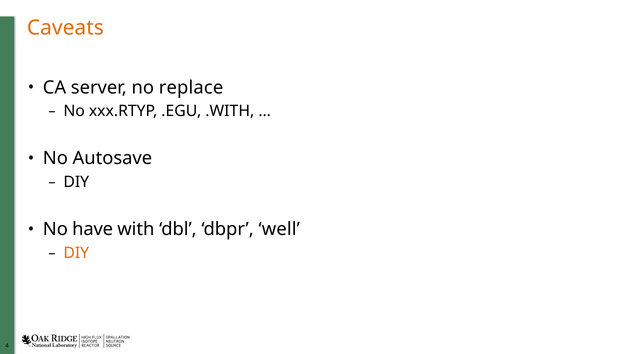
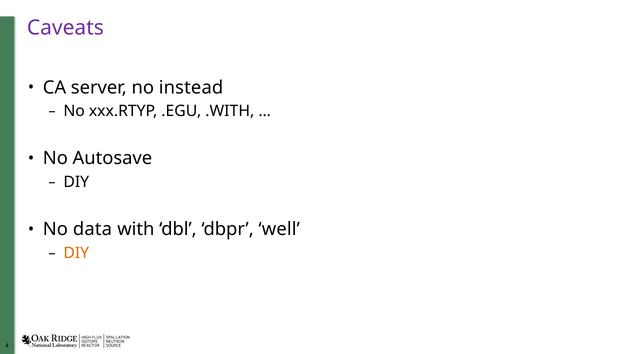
Caveats colour: orange -> purple
replace: replace -> instead
have: have -> data
